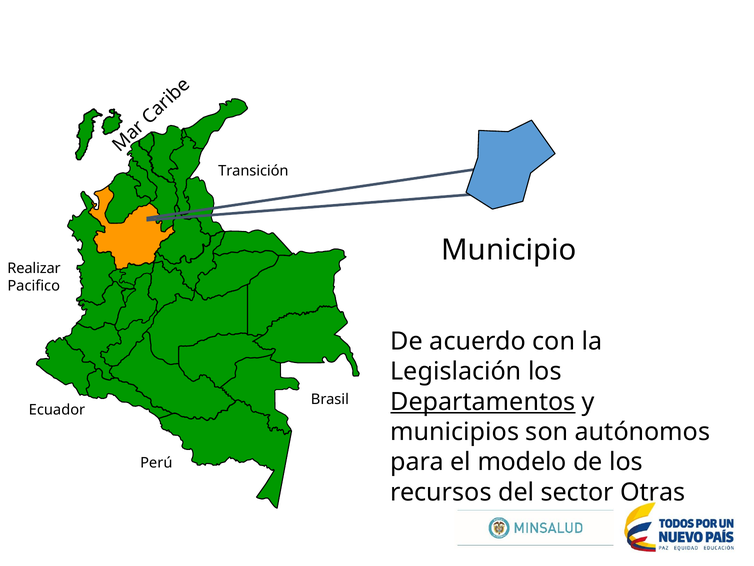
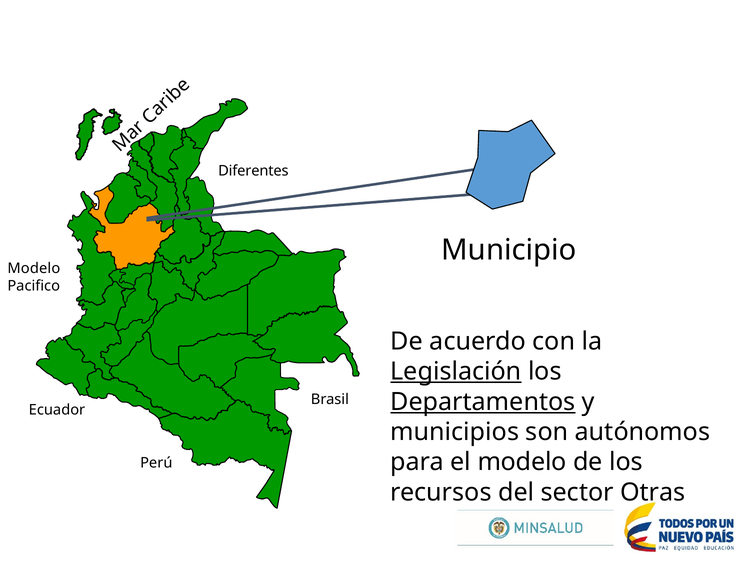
Transición: Transición -> Diferentes
Realizar at (34, 268): Realizar -> Modelo
Legislación underline: none -> present
